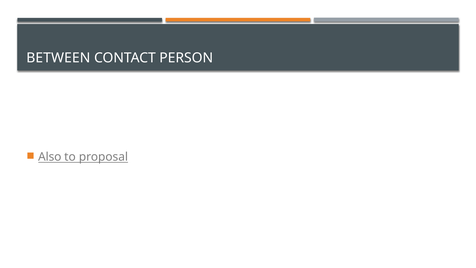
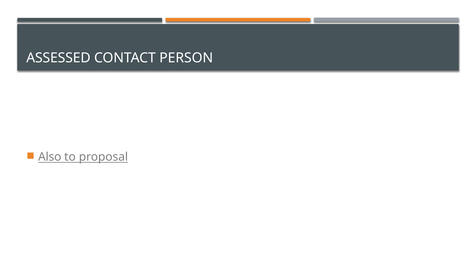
BETWEEN: BETWEEN -> ASSESSED
